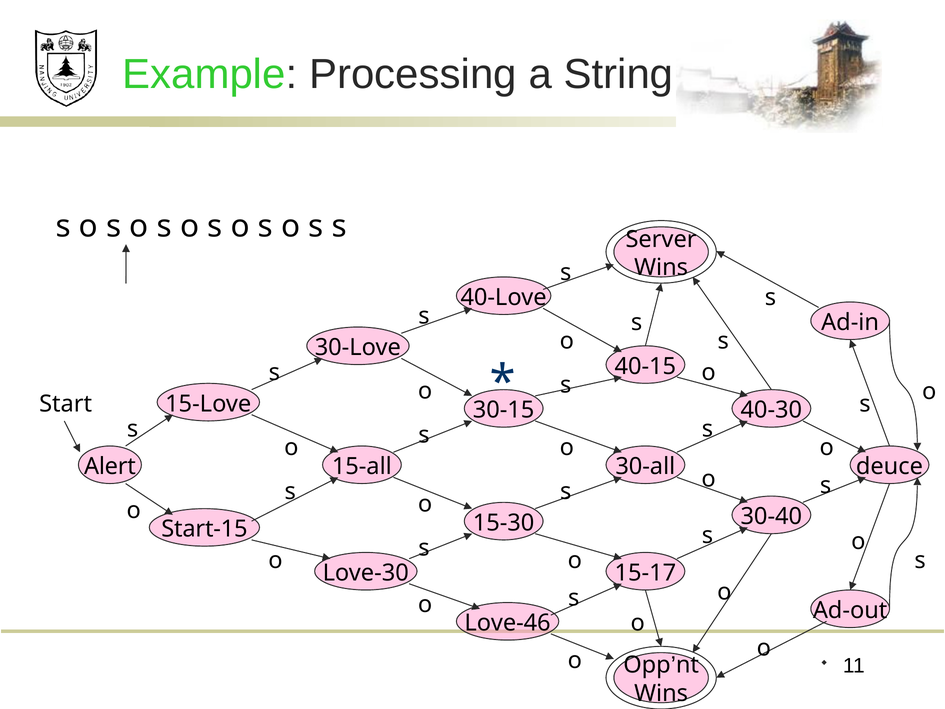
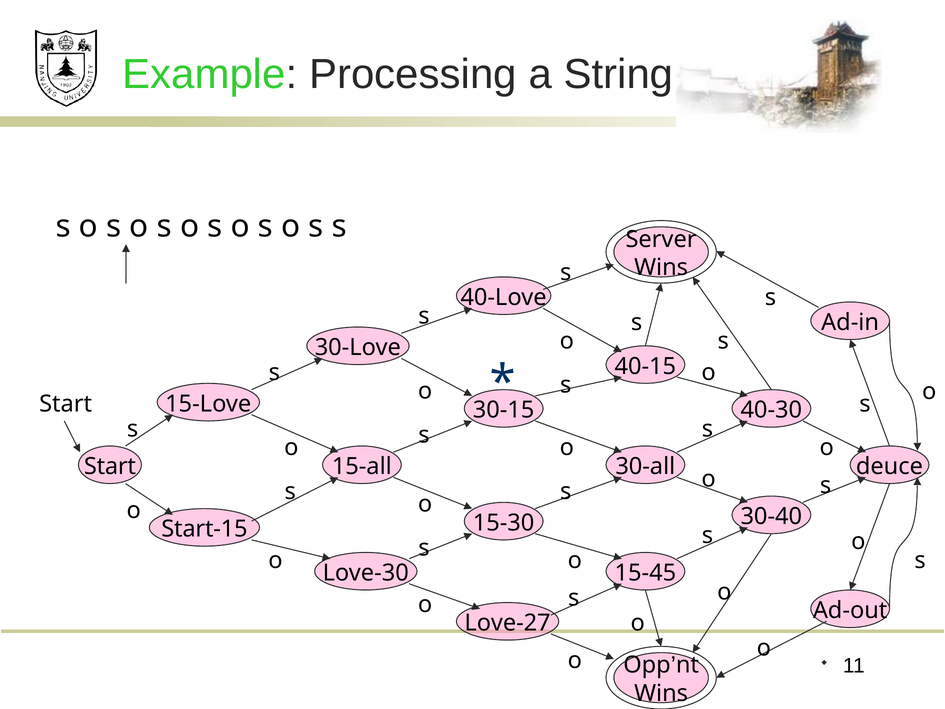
Alert at (110, 466): Alert -> Start
15-17: 15-17 -> 15-45
Love-46: Love-46 -> Love-27
